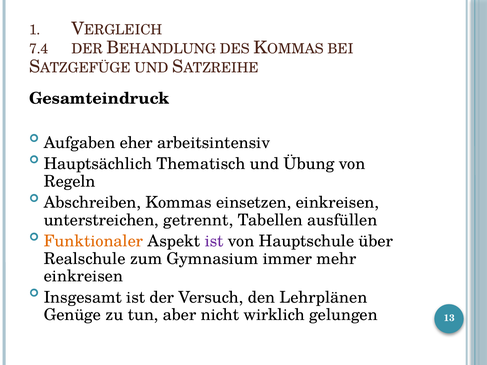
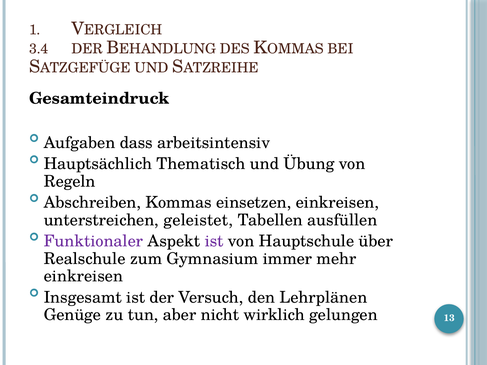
7.4: 7.4 -> 3.4
eher: eher -> dass
getrennt: getrennt -> geleistet
Funktionaler colour: orange -> purple
